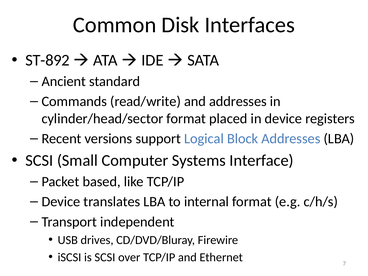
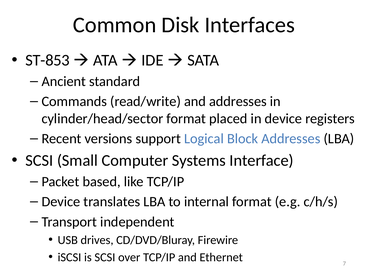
ST-892: ST-892 -> ST-853
